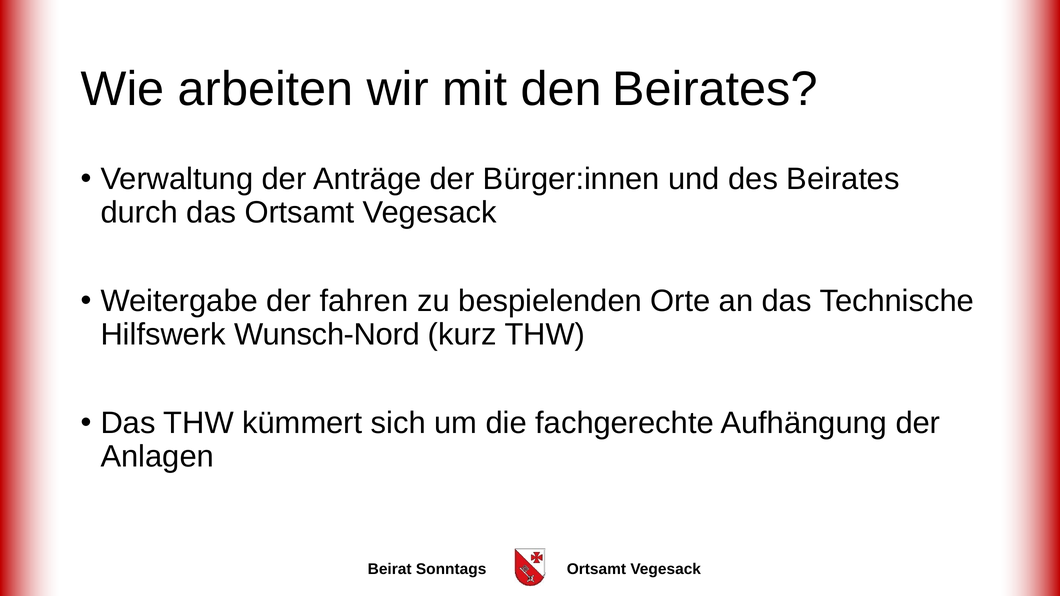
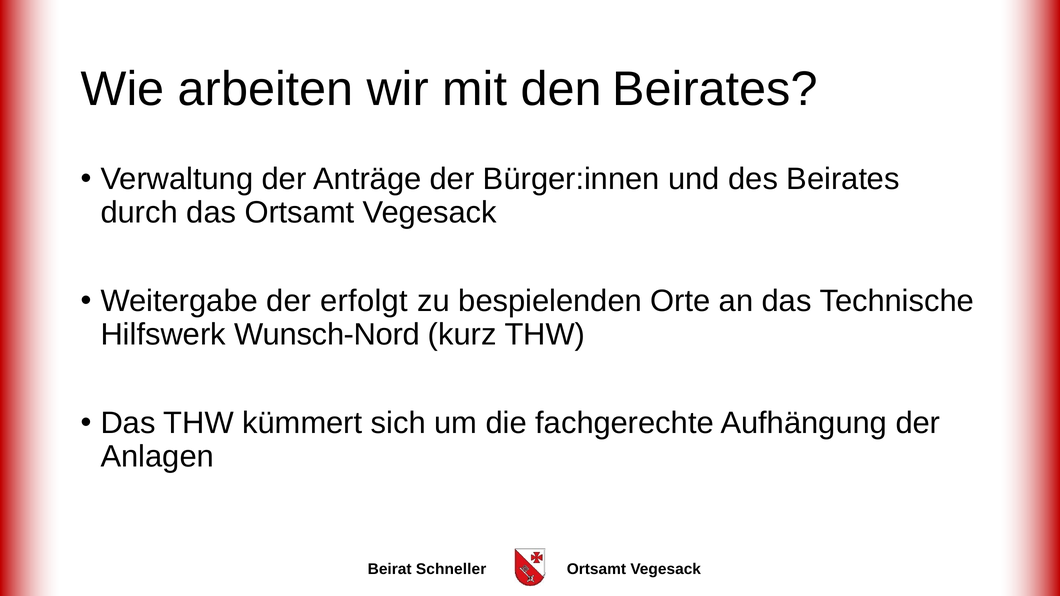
fahren: fahren -> erfolgt
Sonntags: Sonntags -> Schneller
